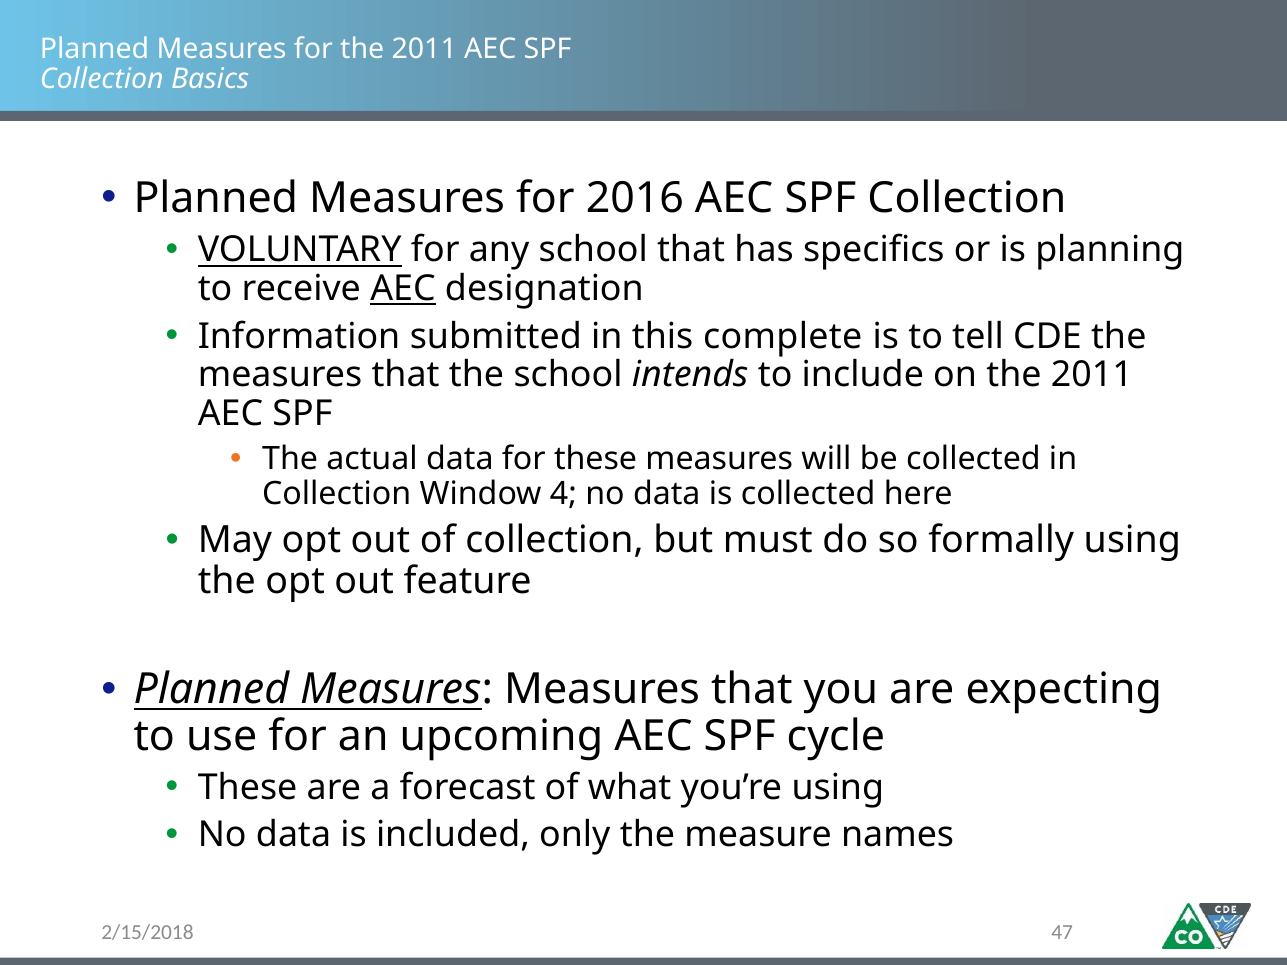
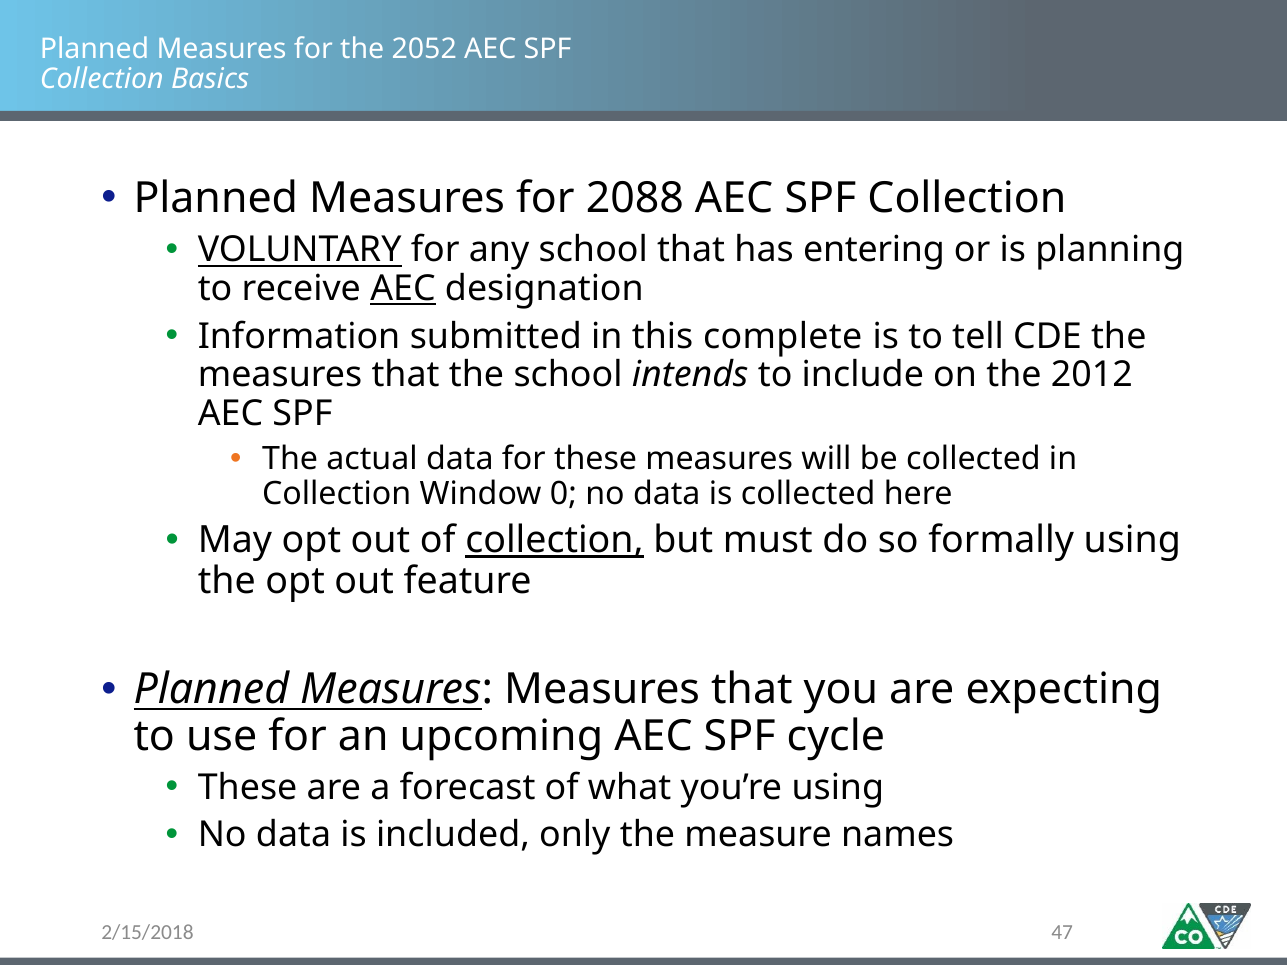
for the 2011: 2011 -> 2052
2016: 2016 -> 2088
specifics: specifics -> entering
on the 2011: 2011 -> 2012
4: 4 -> 0
collection at (555, 541) underline: none -> present
